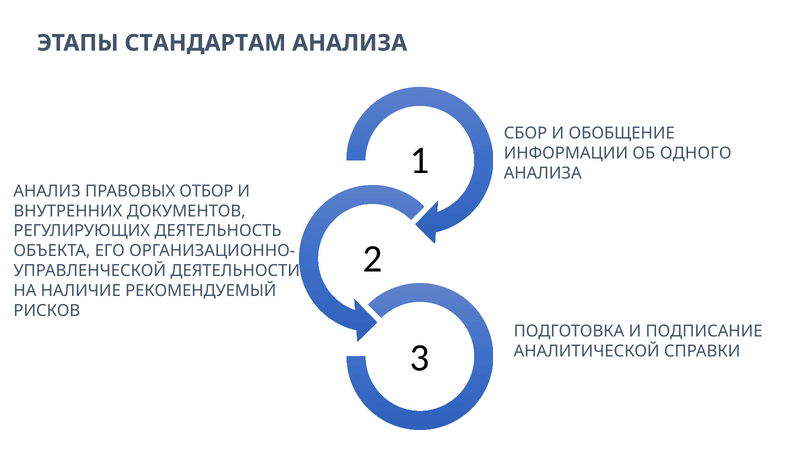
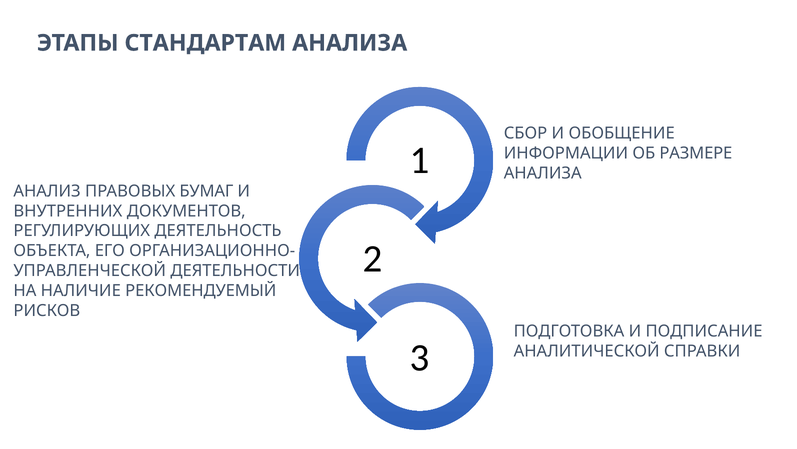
ОДНОГО: ОДНОГО -> РАЗМЕРЕ
ОТБОР: ОТБОР -> БУМАГ
